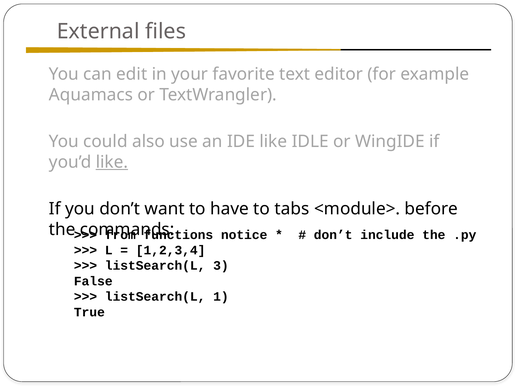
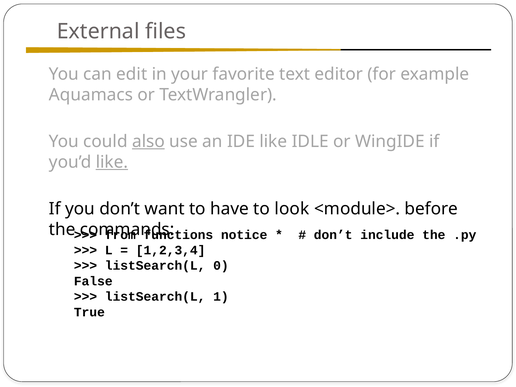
also underline: none -> present
tabs: tabs -> look
3: 3 -> 0
